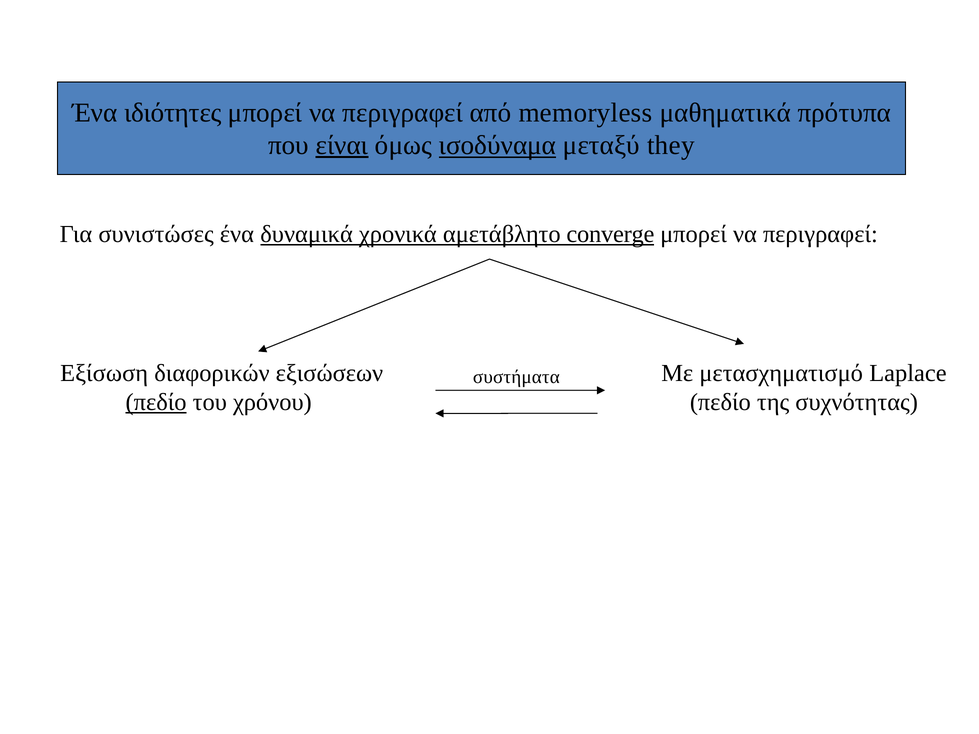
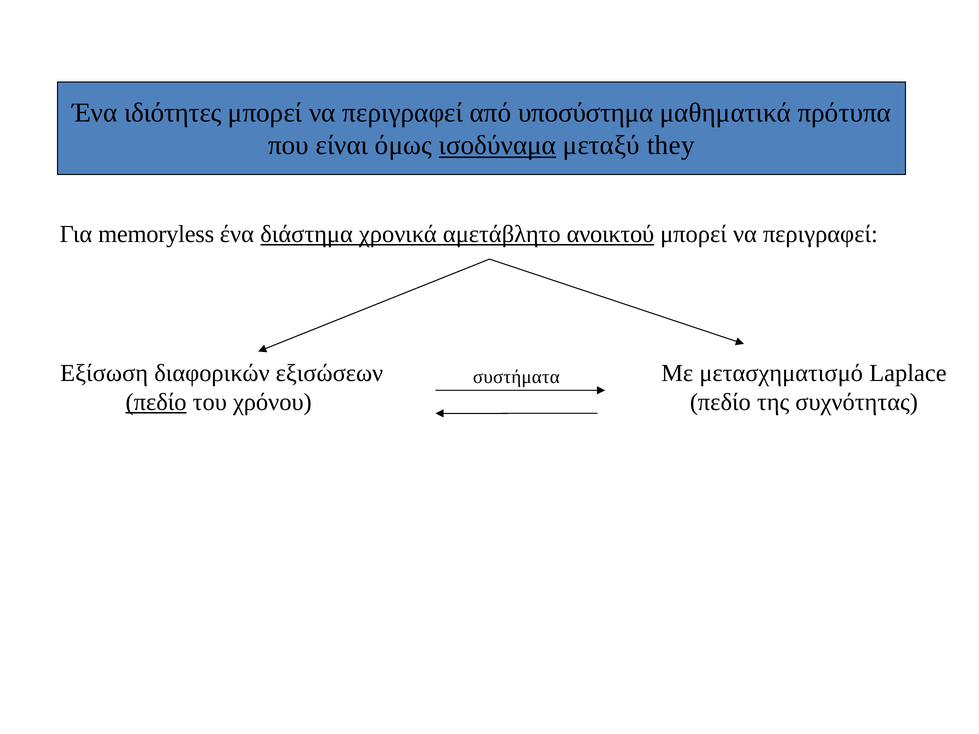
memoryless: memoryless -> υποσύστημα
είναι underline: present -> none
συνιστώσες: συνιστώσες -> memoryless
δυναμικά: δυναμικά -> διάστημα
converge: converge -> ανοικτού
